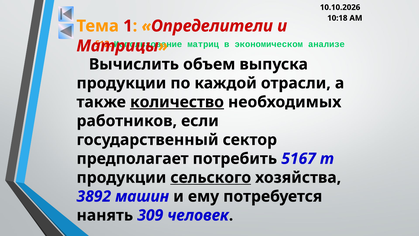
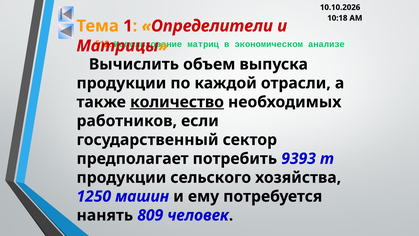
5167: 5167 -> 9393
сельского underline: present -> none
3892: 3892 -> 1250
309: 309 -> 809
